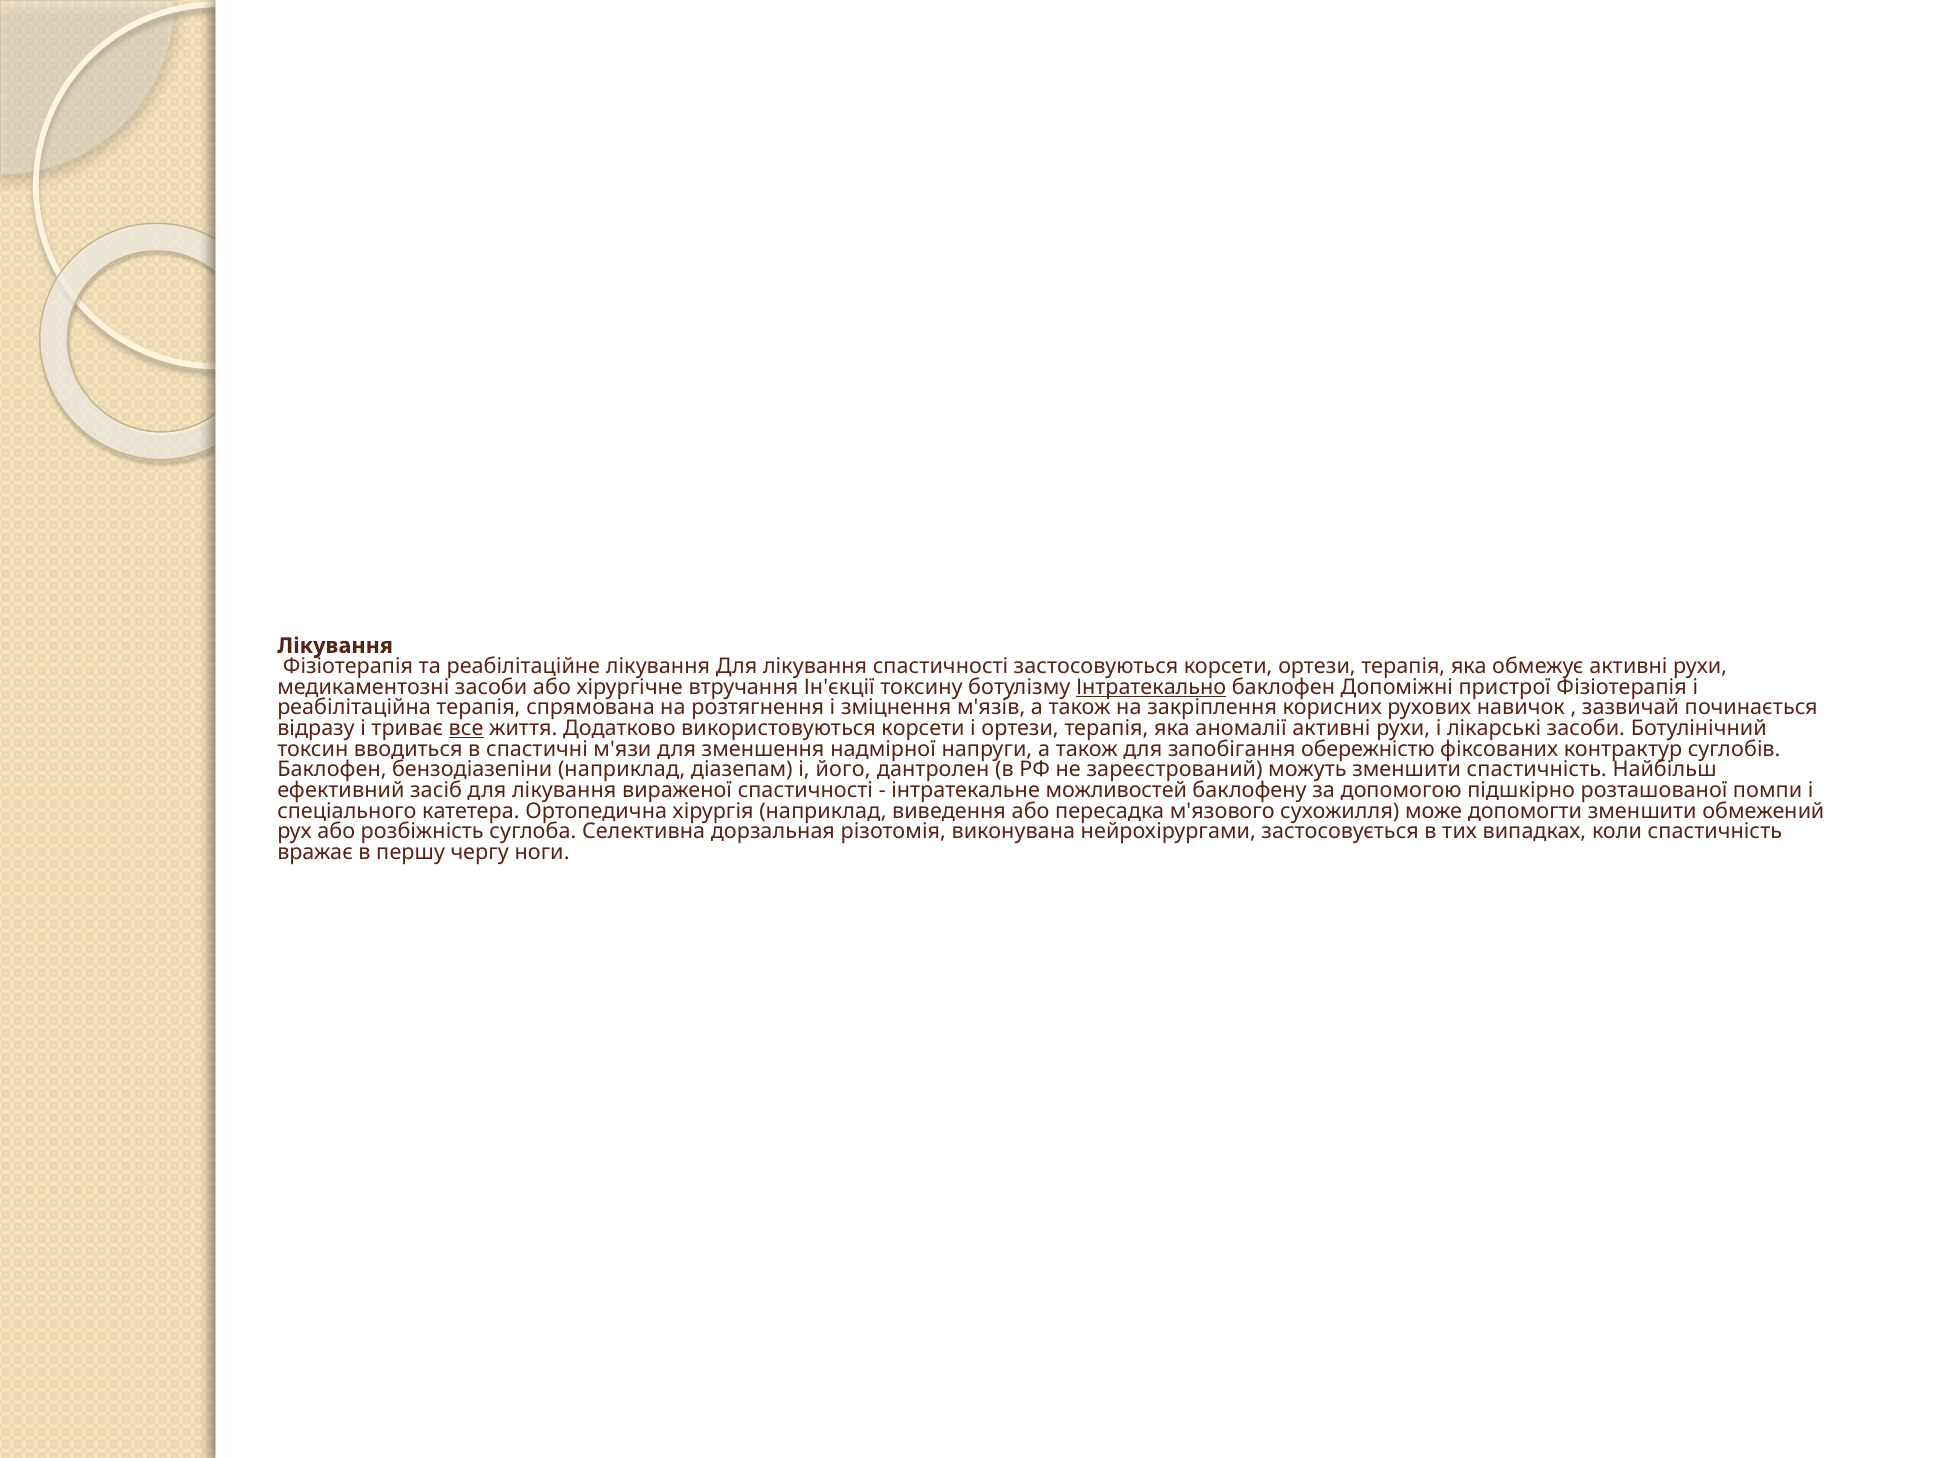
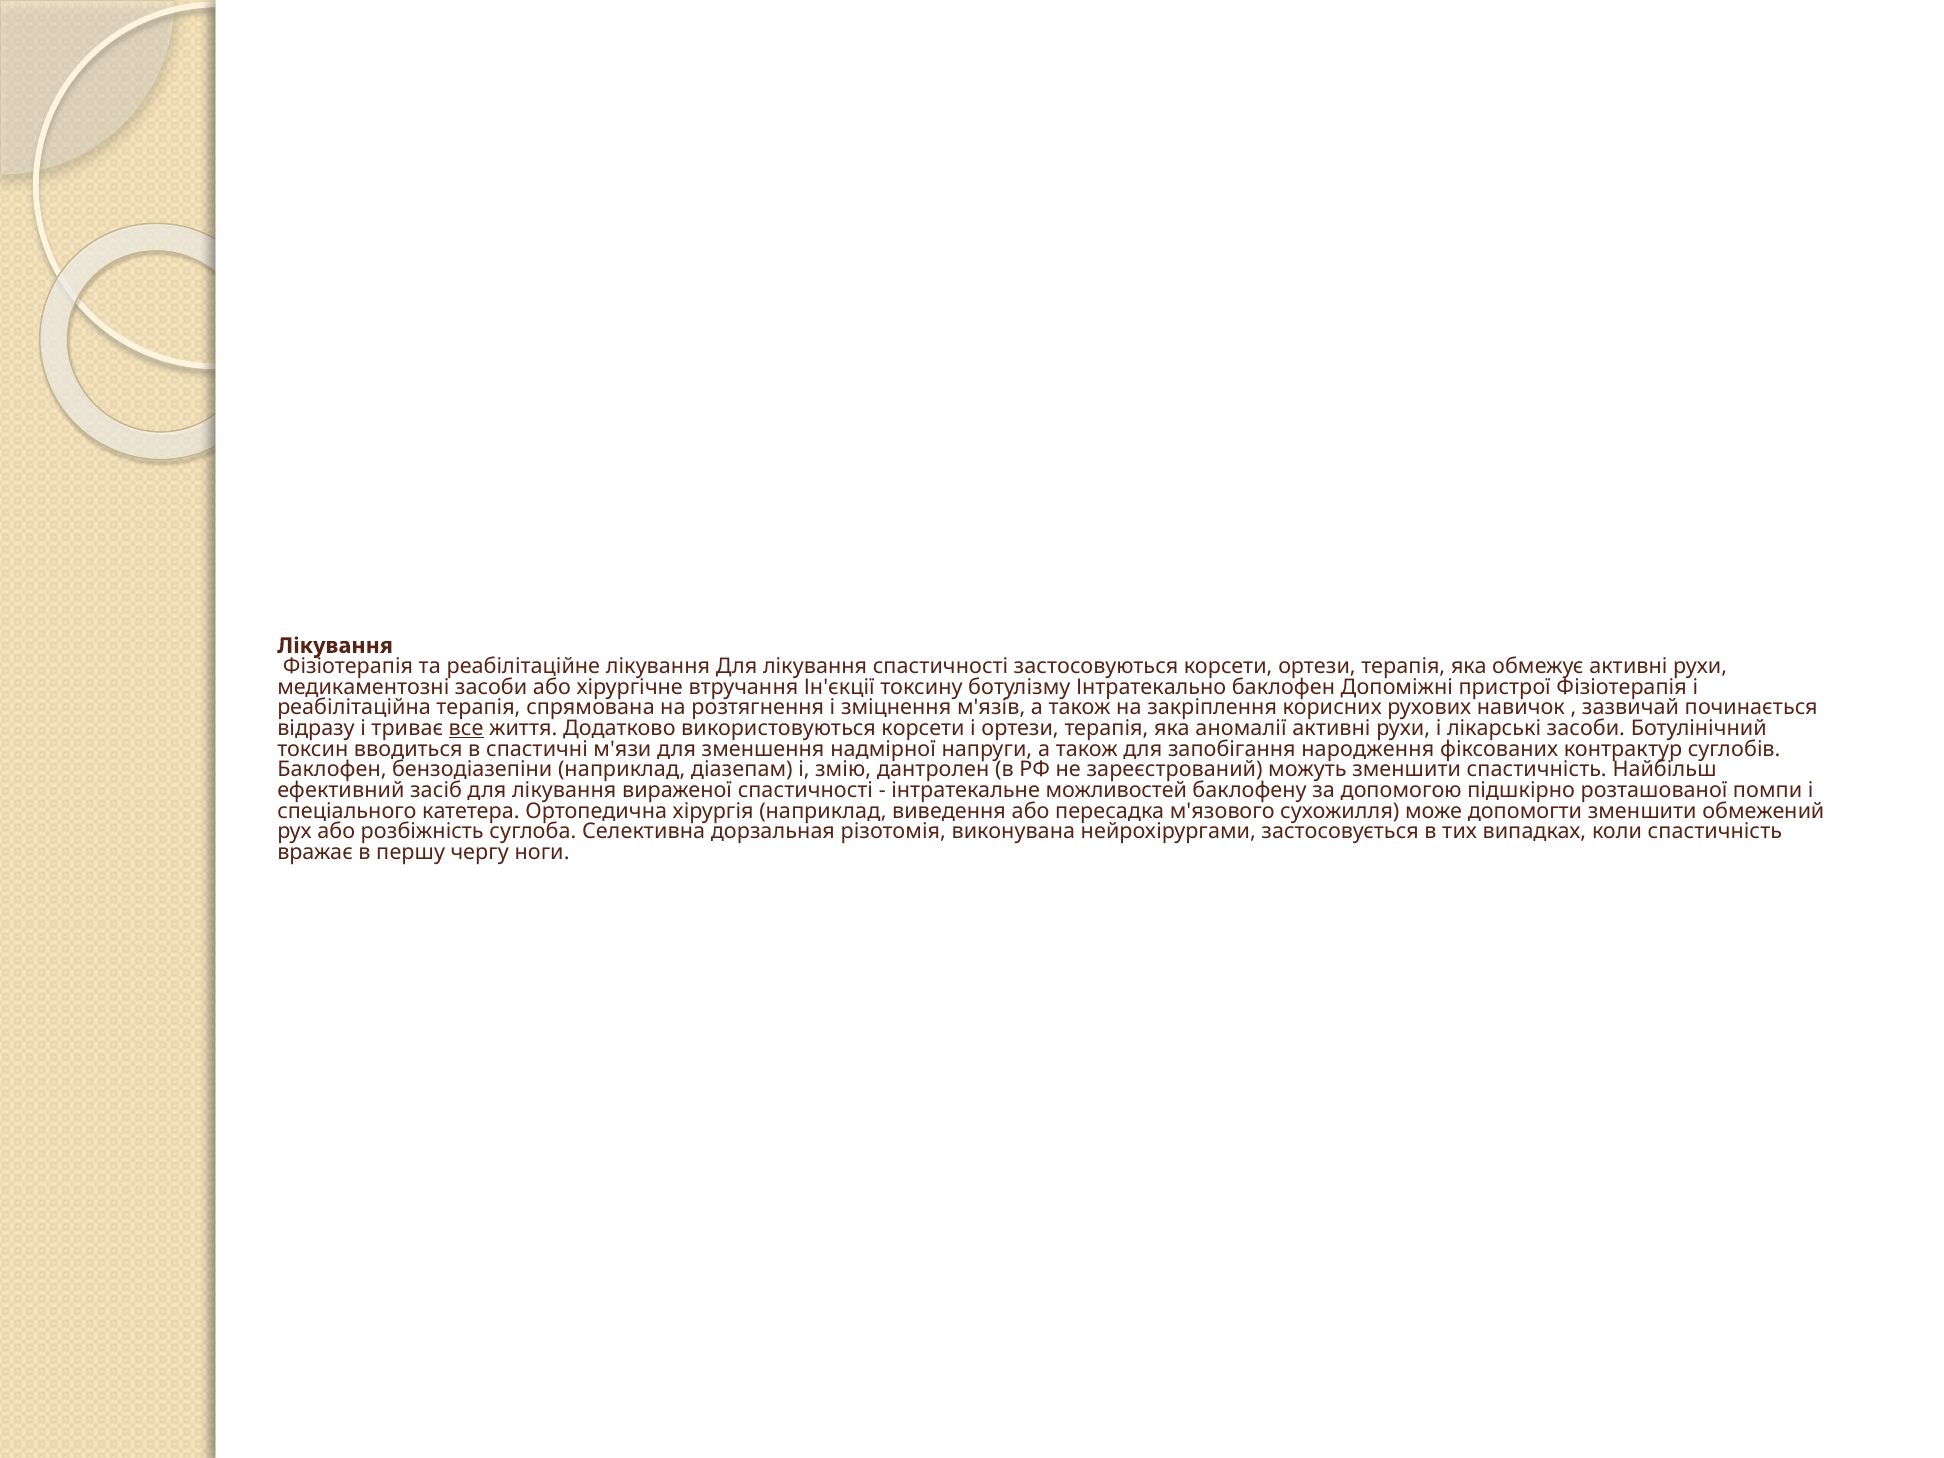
Інтратекально underline: present -> none
обережністю: обережністю -> народження
його: його -> змію
